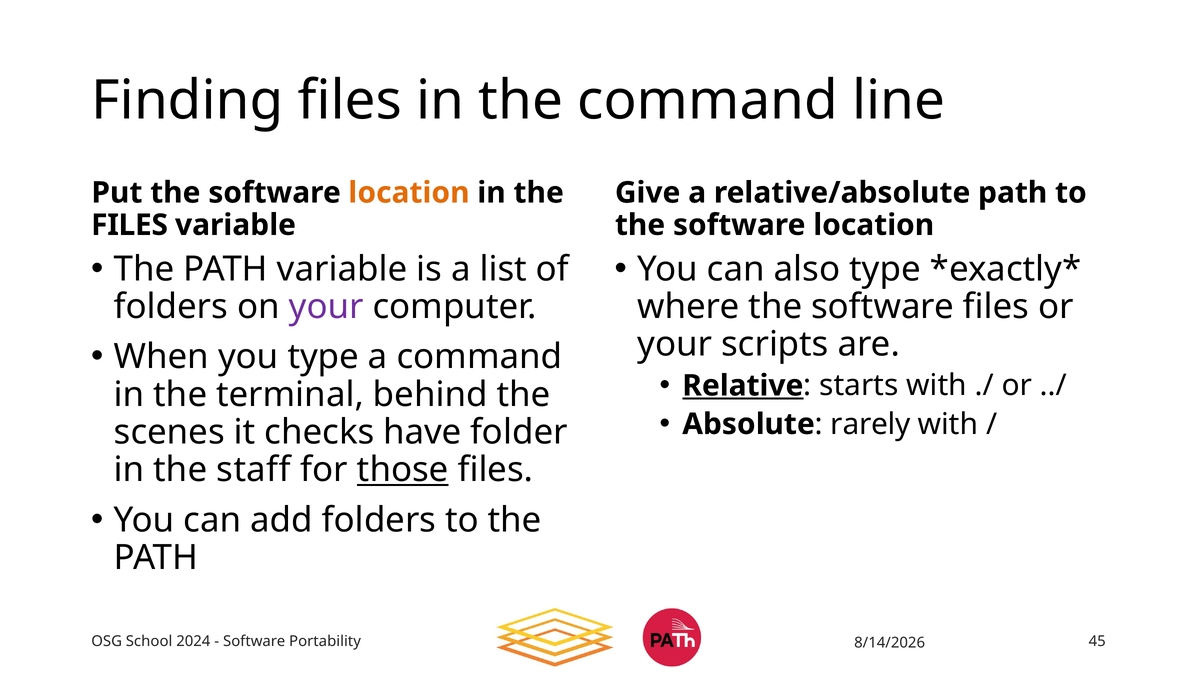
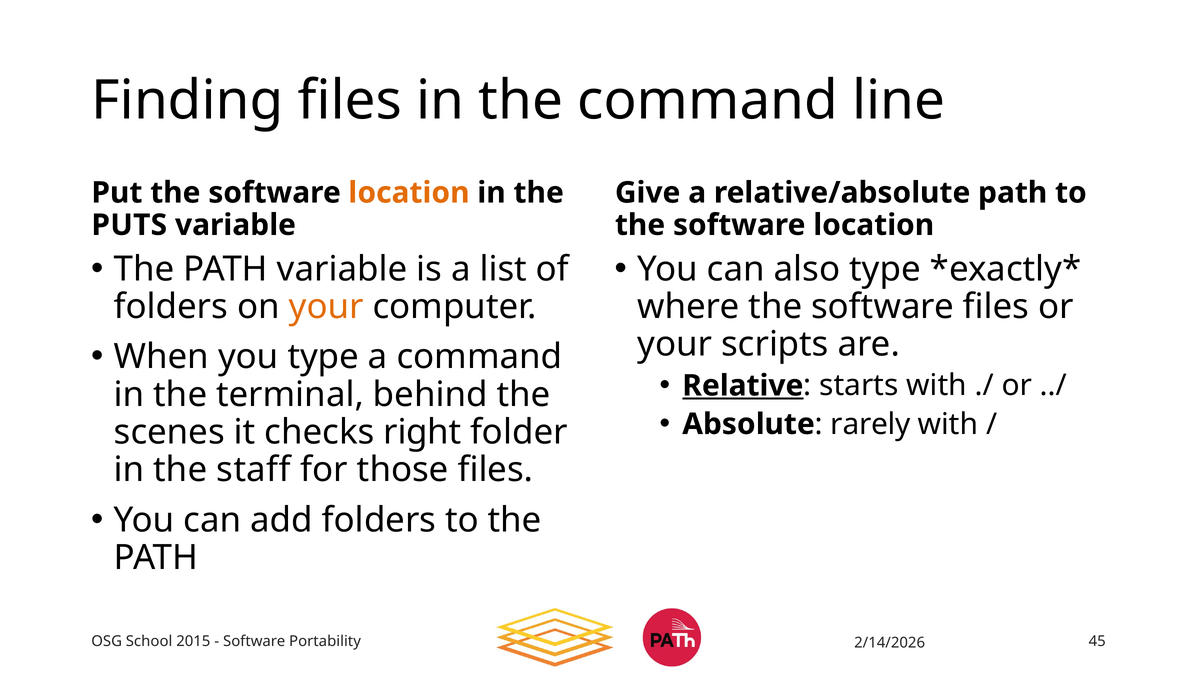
FILES at (130, 225): FILES -> PUTS
your at (326, 307) colour: purple -> orange
have: have -> right
those underline: present -> none
2024: 2024 -> 2015
8/14/2026: 8/14/2026 -> 2/14/2026
